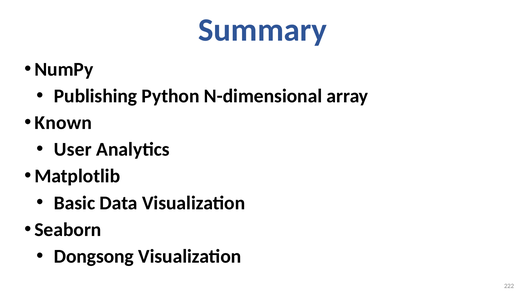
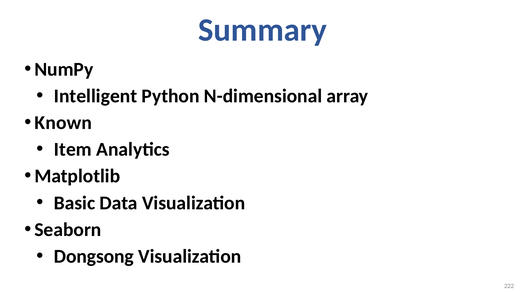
Publishing: Publishing -> Intelligent
User: User -> Item
